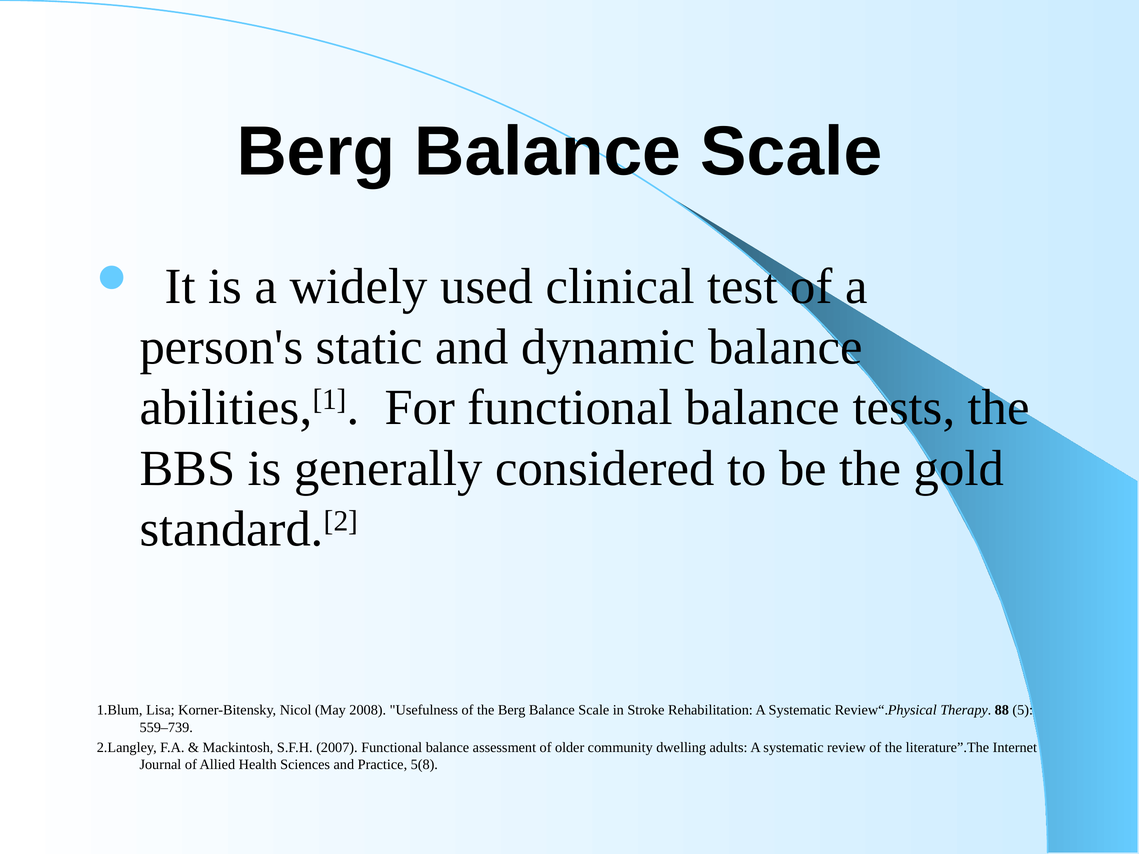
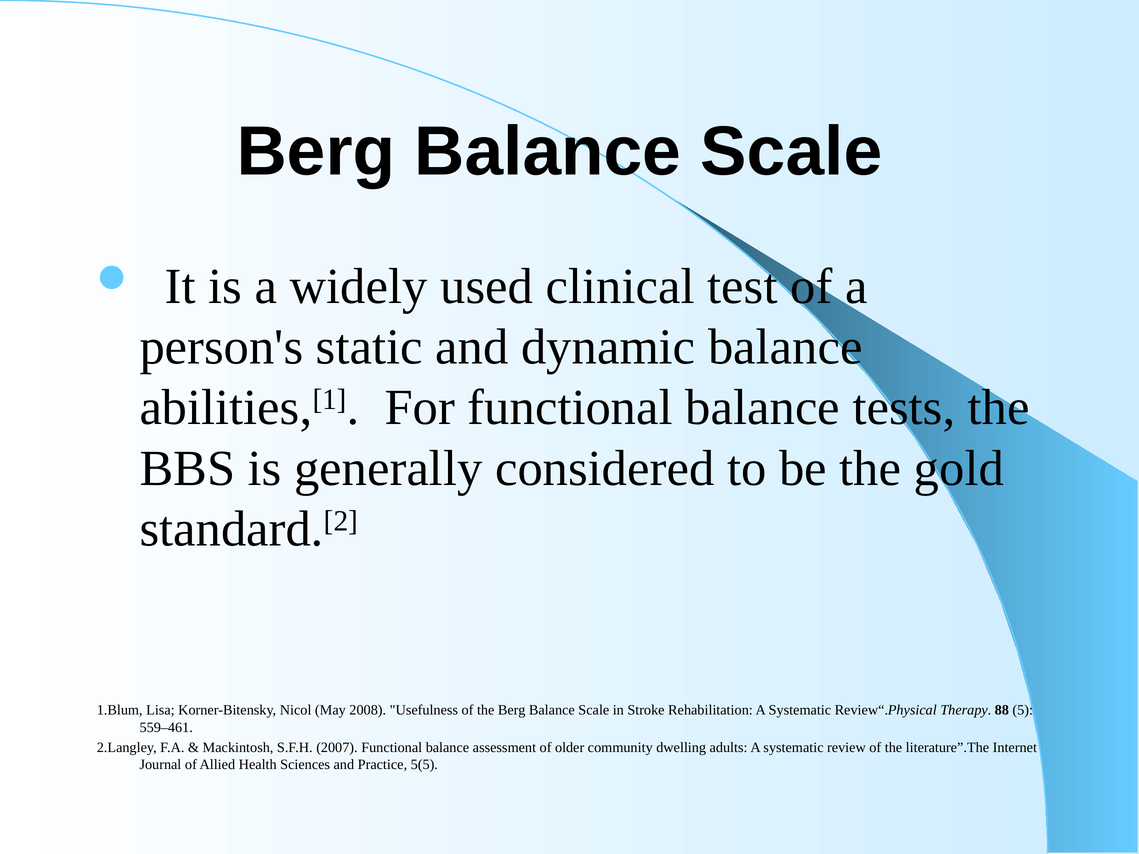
559–739: 559–739 -> 559–461
5(8: 5(8 -> 5(5
